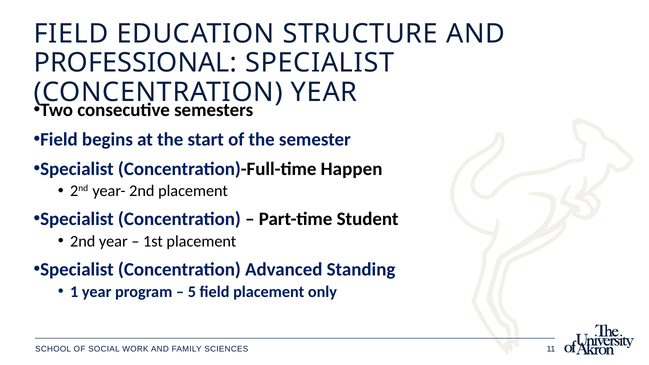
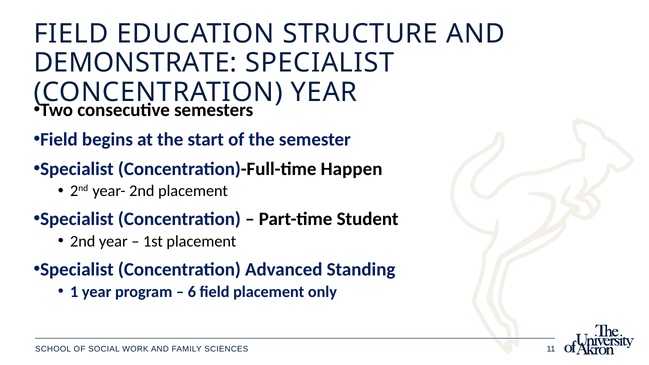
PROFESSIONAL: PROFESSIONAL -> DEMONSTRATE
5: 5 -> 6
